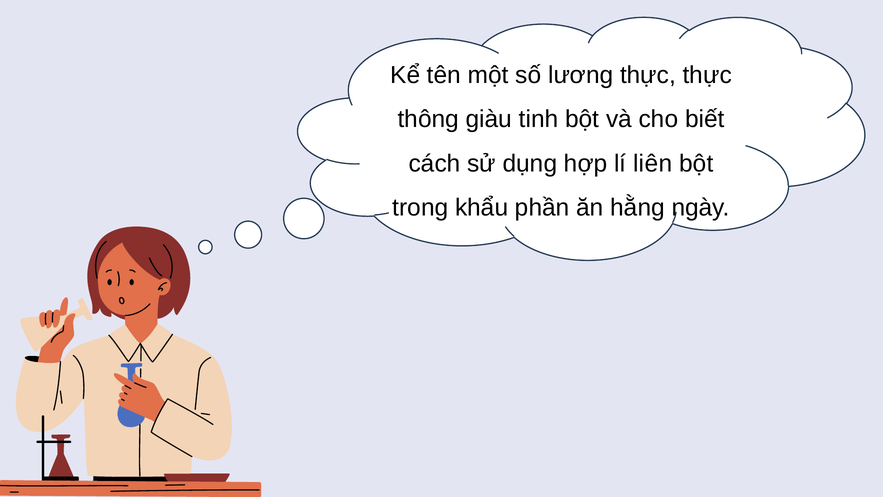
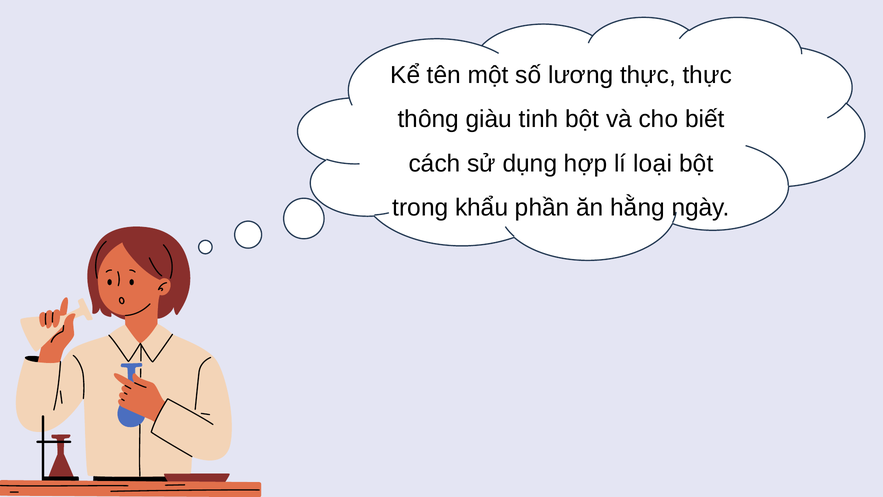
liên: liên -> loại
